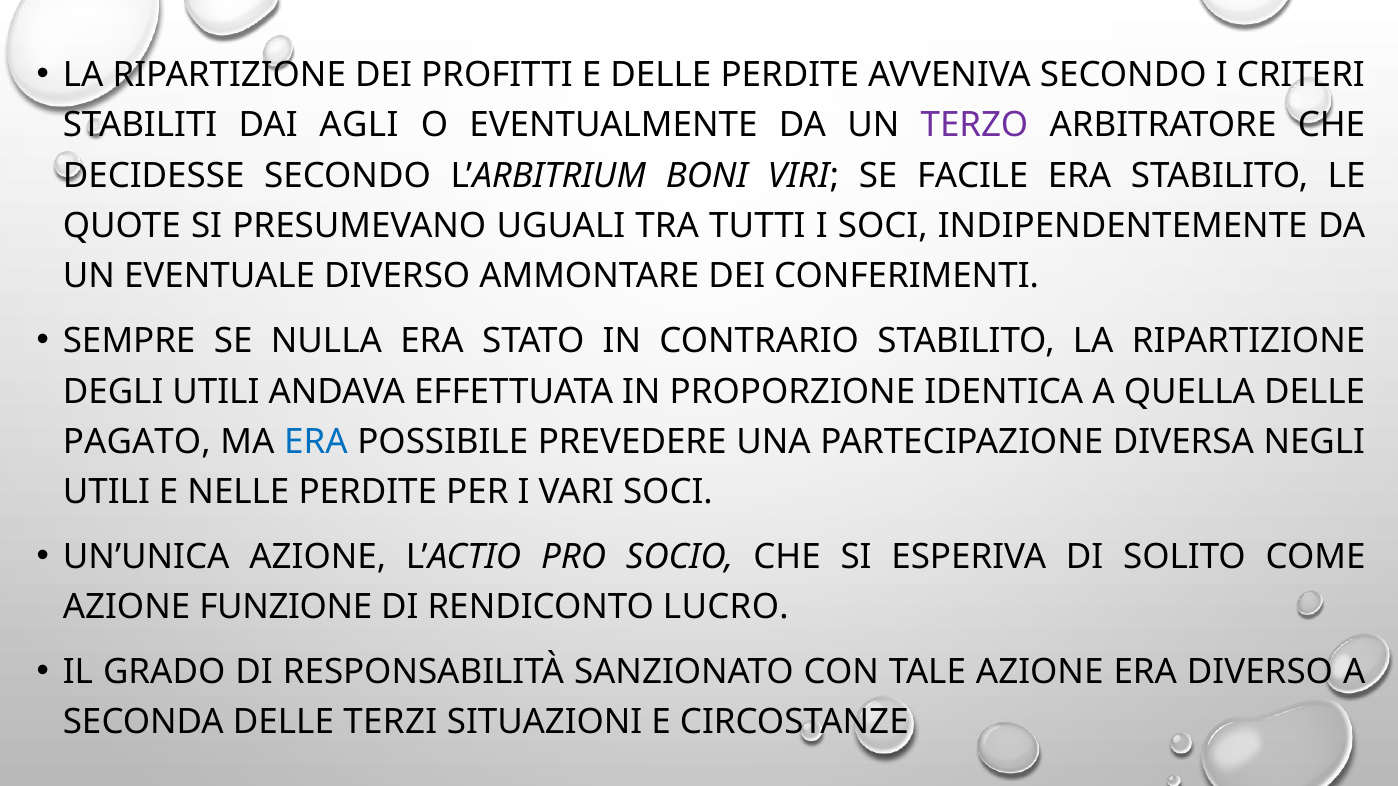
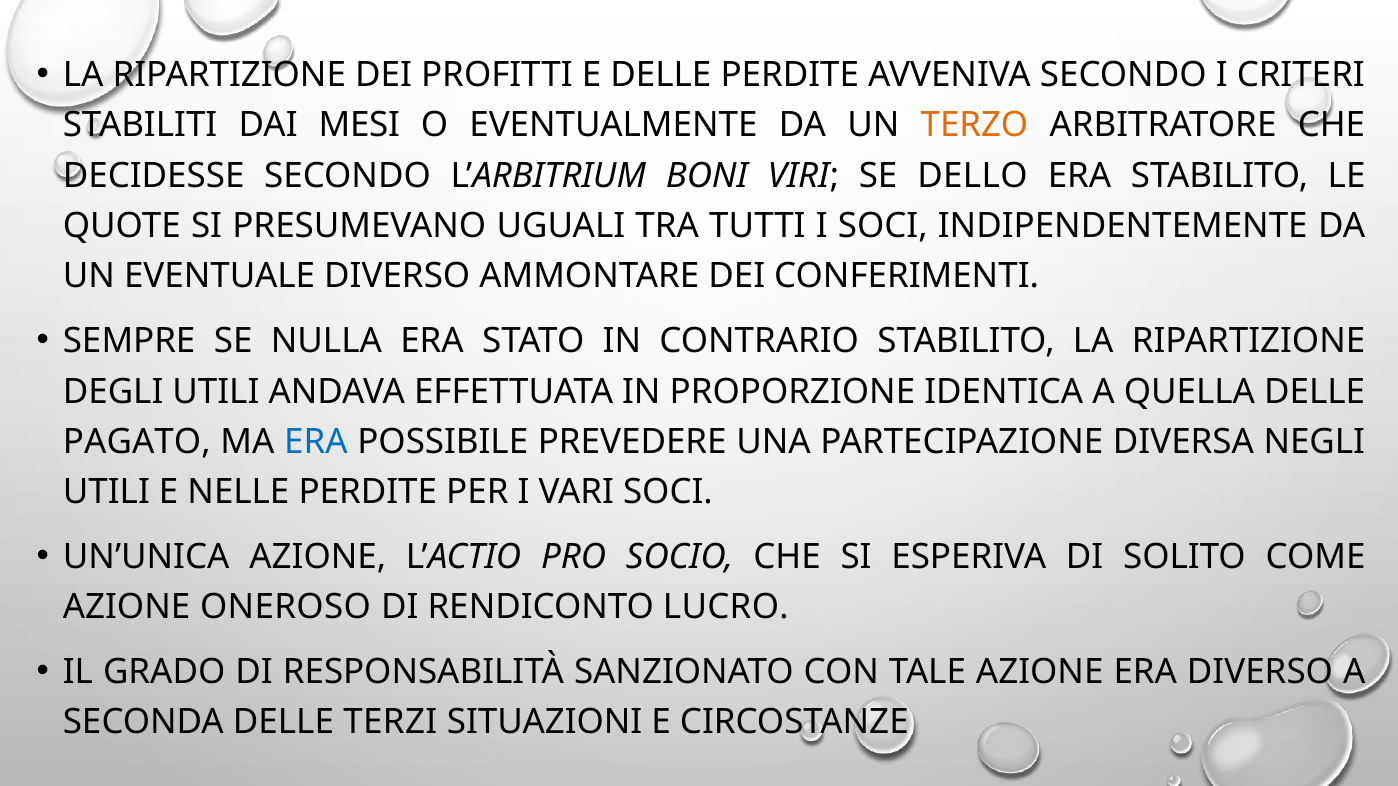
AGLI: AGLI -> MESI
TERZO colour: purple -> orange
FACILE: FACILE -> DELLO
FUNZIONE: FUNZIONE -> ONEROSO
